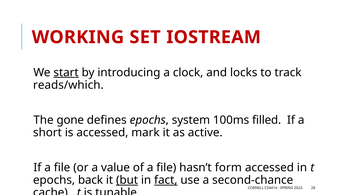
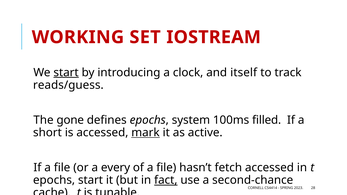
locks: locks -> itself
reads/which: reads/which -> reads/guess
mark underline: none -> present
value: value -> every
form: form -> fetch
epochs back: back -> start
but underline: present -> none
